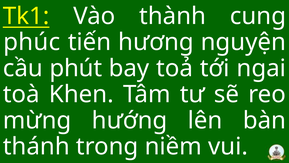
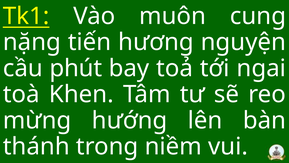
thành: thành -> muôn
phúc: phúc -> nặng
